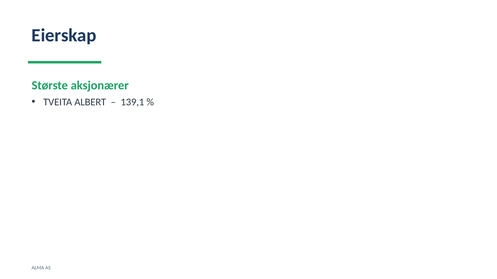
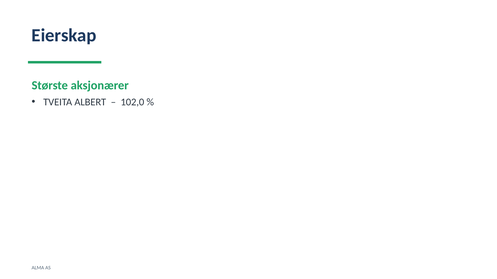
139,1: 139,1 -> 102,0
